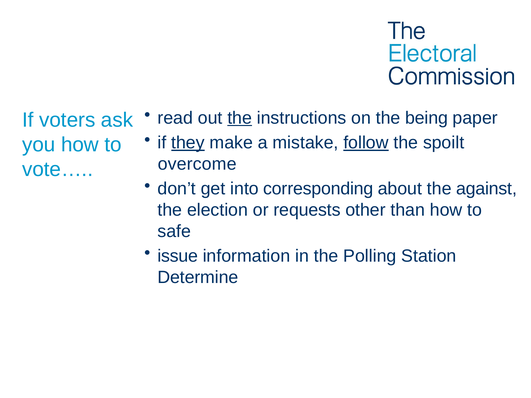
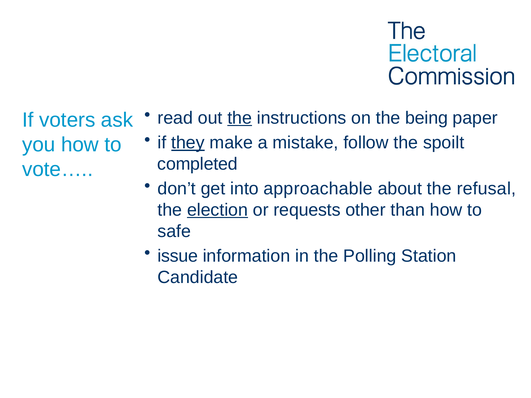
follow underline: present -> none
overcome: overcome -> completed
corresponding: corresponding -> approachable
against: against -> refusal
election underline: none -> present
Determine: Determine -> Candidate
